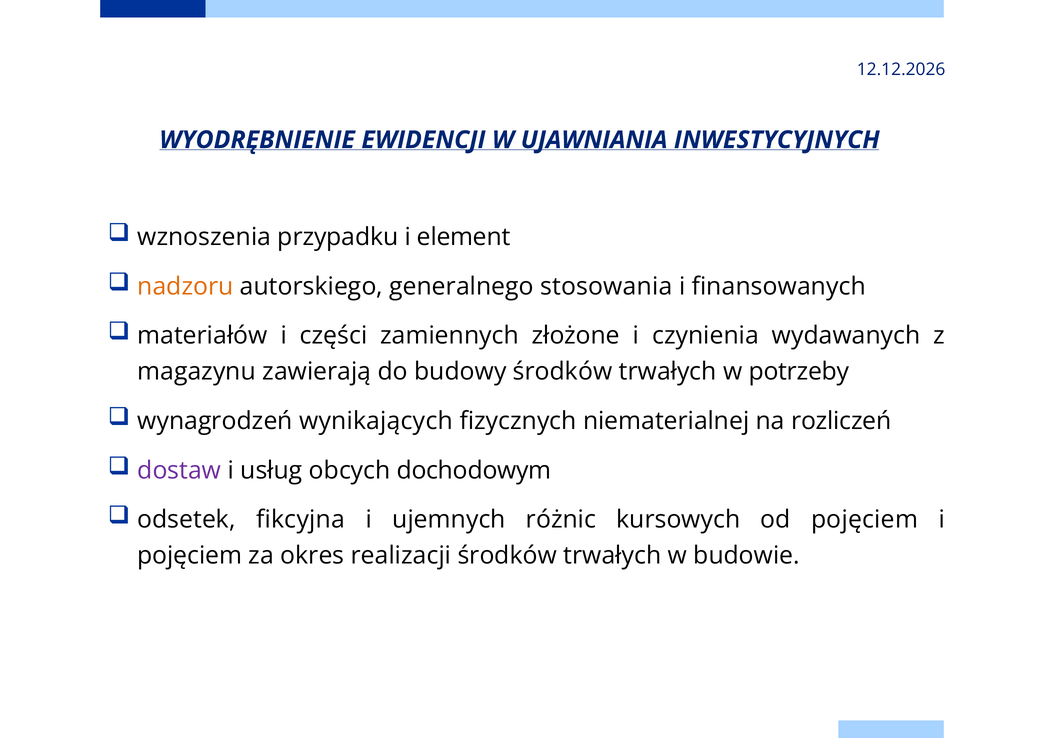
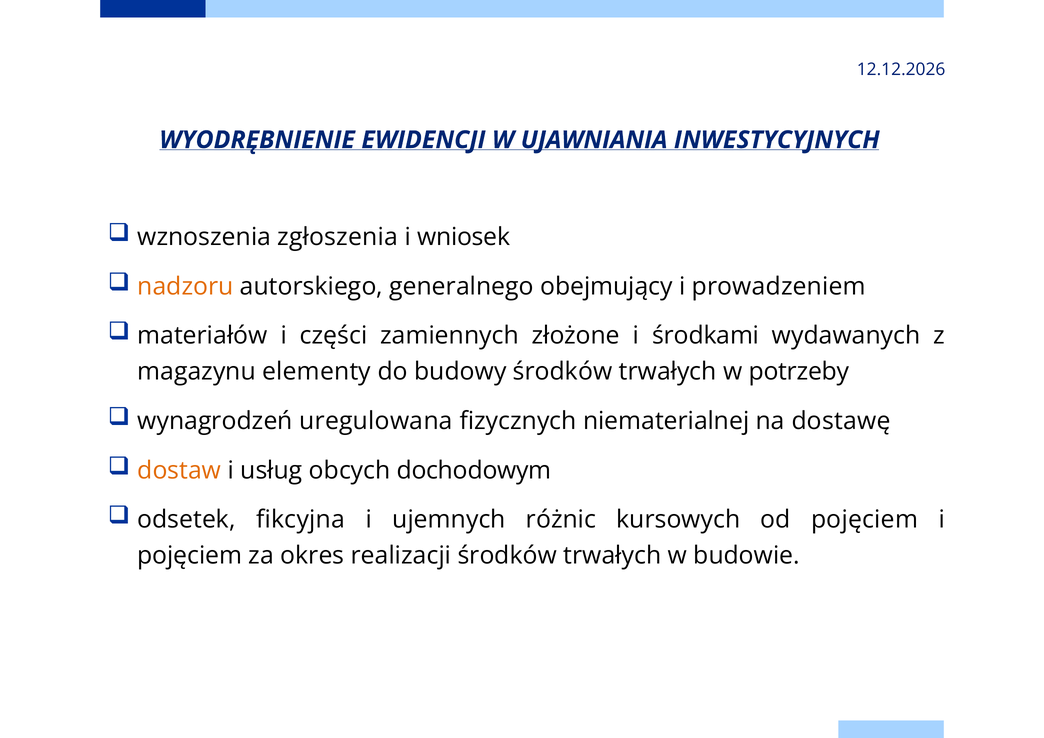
przypadku: przypadku -> zgłoszenia
element: element -> wniosek
stosowania: stosowania -> obejmujący
finansowanych: finansowanych -> prowadzeniem
czynienia: czynienia -> środkami
zawierają: zawierają -> elementy
wynikających: wynikających -> uregulowana
rozliczeń: rozliczeń -> dostawę
dostaw colour: purple -> orange
